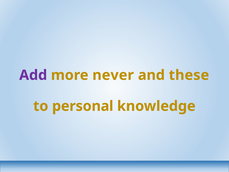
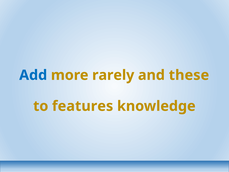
Add colour: purple -> blue
never: never -> rarely
personal: personal -> features
